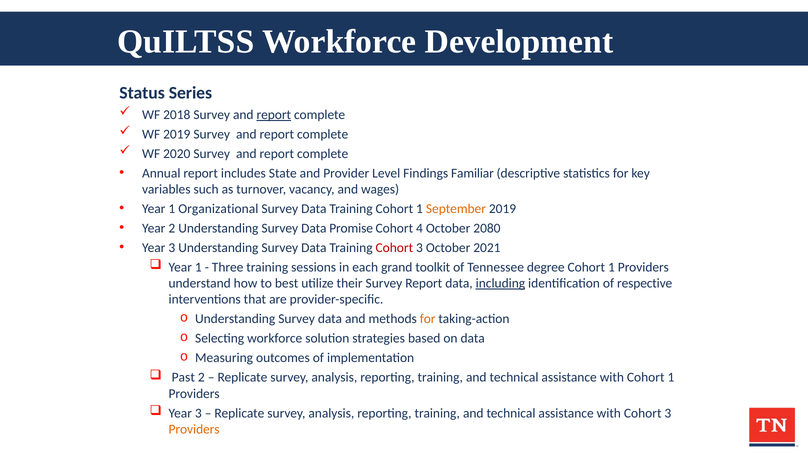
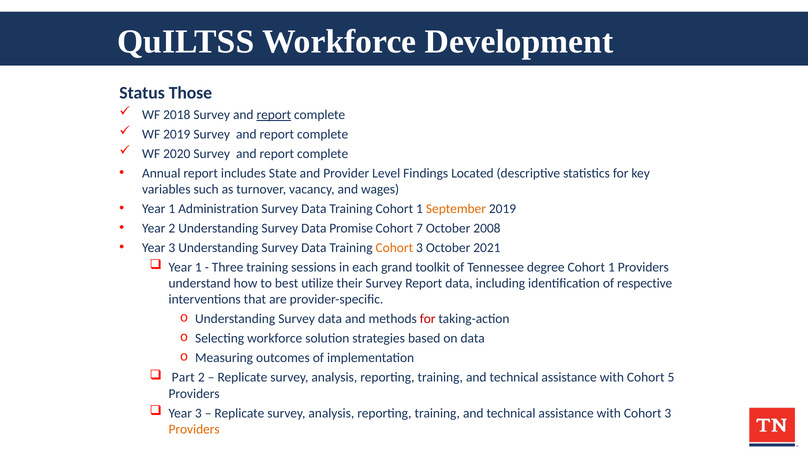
Series: Series -> Those
Familiar: Familiar -> Located
Organizational: Organizational -> Administration
4: 4 -> 7
2080: 2080 -> 2008
Cohort at (394, 248) colour: red -> orange
including underline: present -> none
for at (428, 319) colour: orange -> red
Past: Past -> Part
with Cohort 1: 1 -> 5
